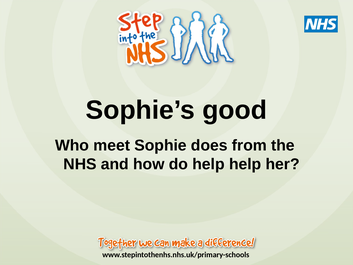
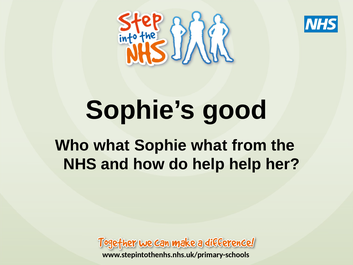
Who meet: meet -> what
Sophie does: does -> what
